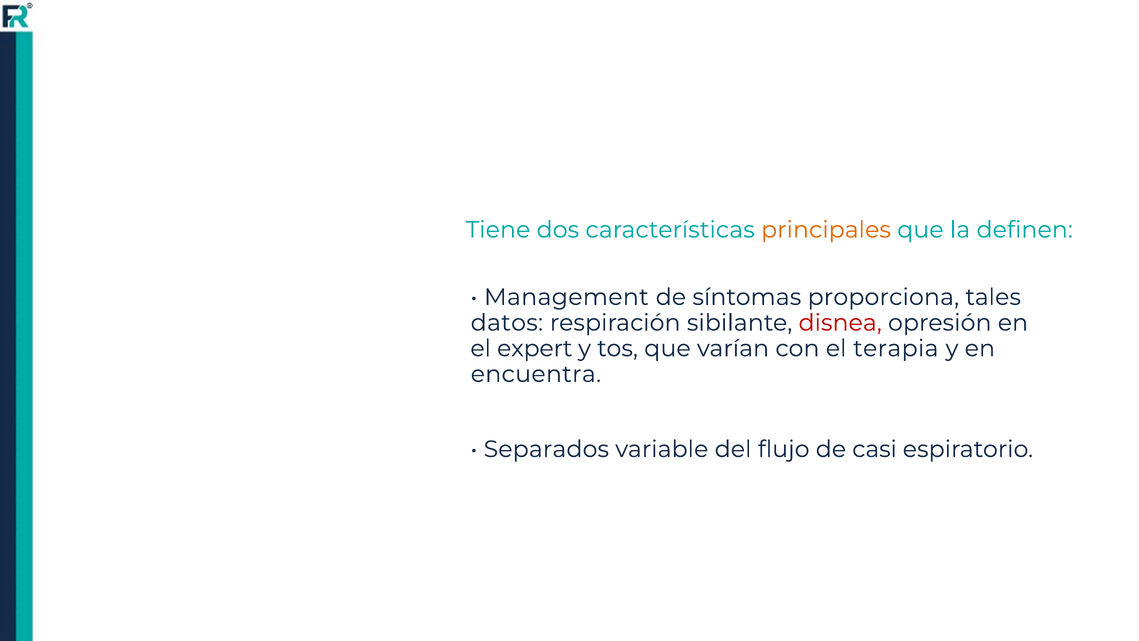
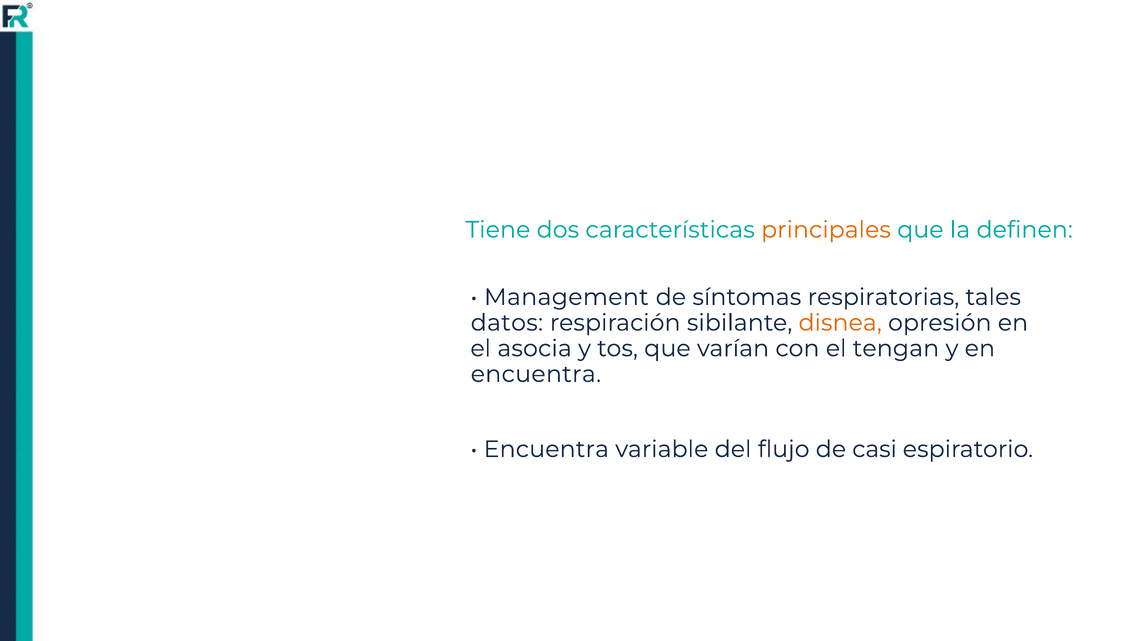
proporciona: proporciona -> respiratorias
disnea colour: red -> orange
expert: expert -> asocia
terapia: terapia -> tengan
Separados at (546, 449): Separados -> Encuentra
